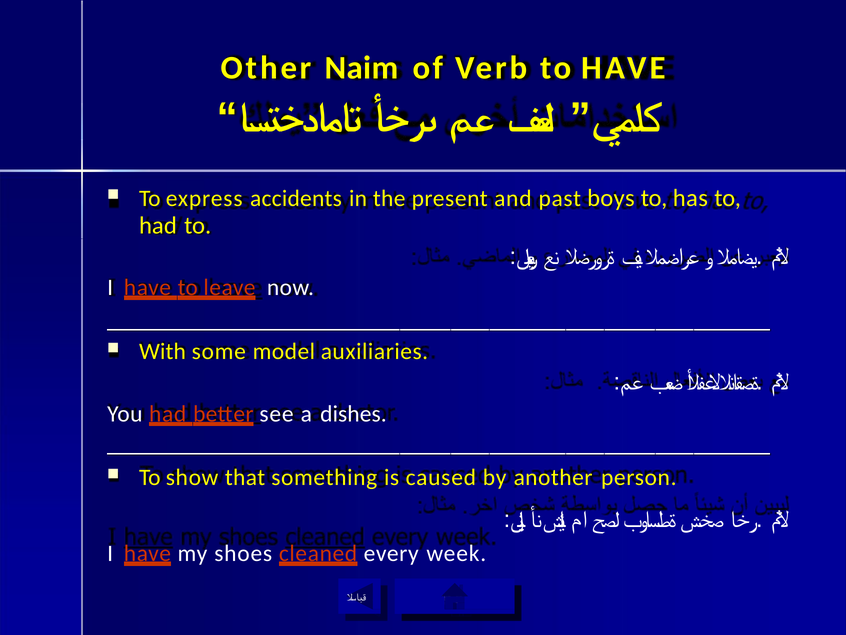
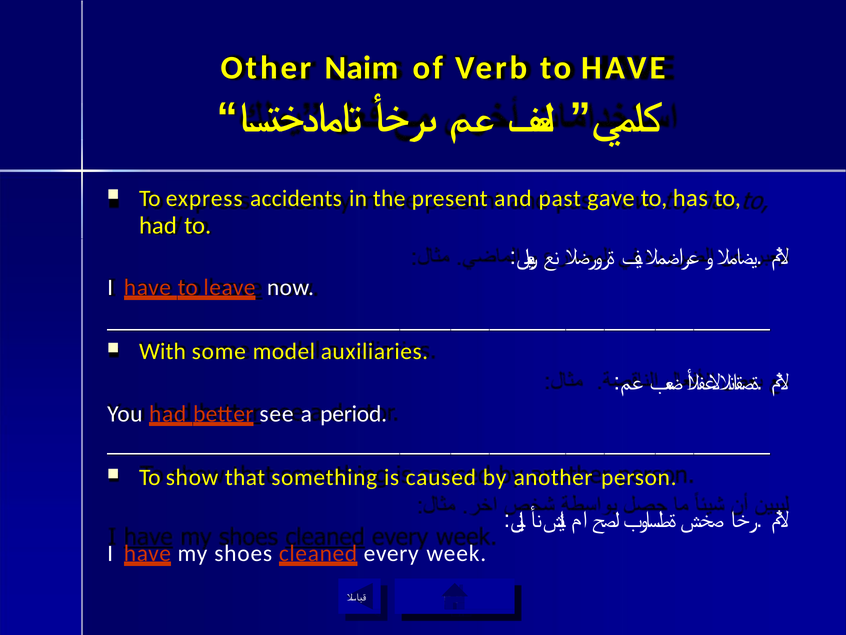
boys: boys -> gave
dishes: dishes -> period
